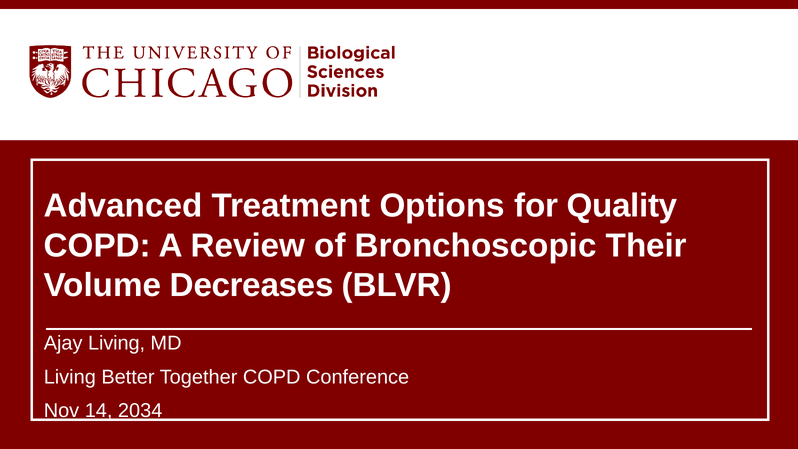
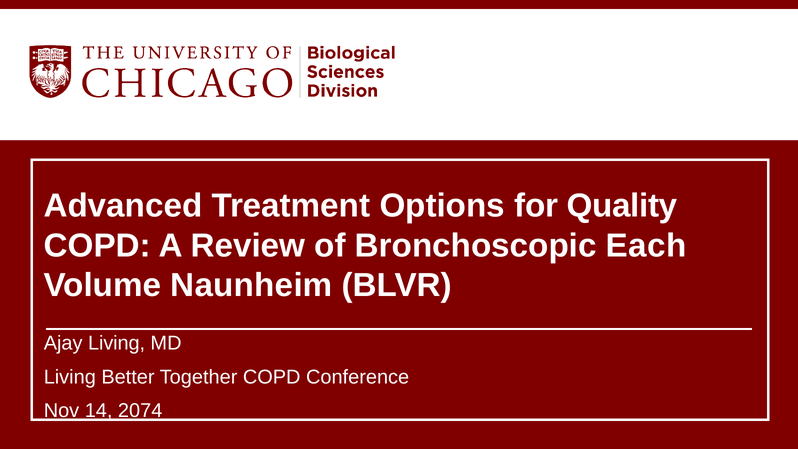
Their: Their -> Each
Decreases: Decreases -> Naunheim
2034: 2034 -> 2074
